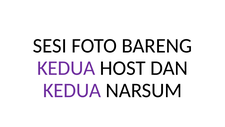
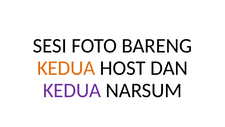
KEDUA at (66, 68) colour: purple -> orange
